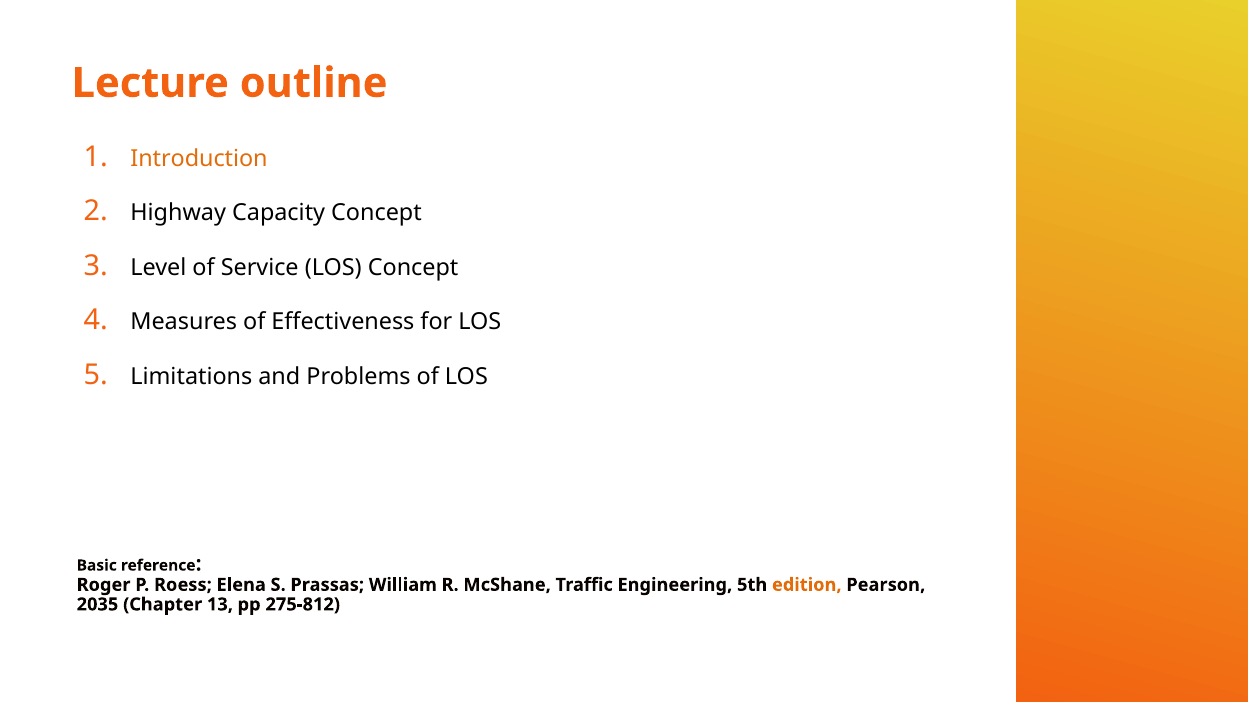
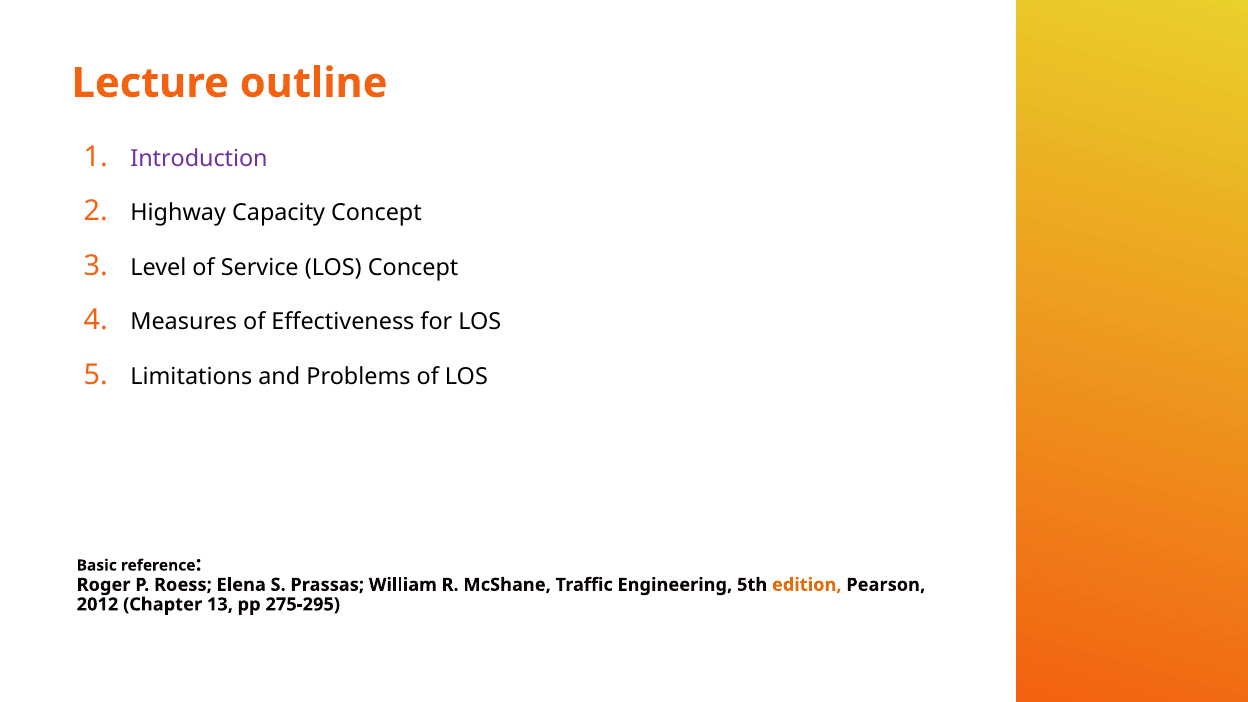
Introduction colour: orange -> purple
2035: 2035 -> 2012
275-812: 275-812 -> 275-295
